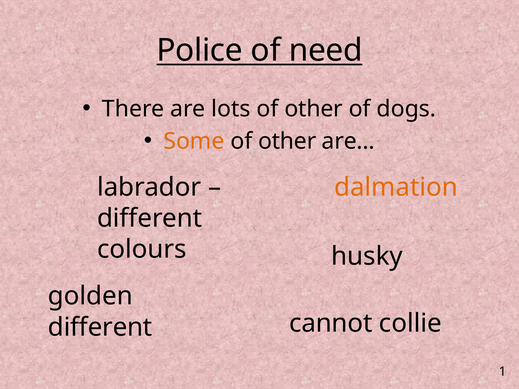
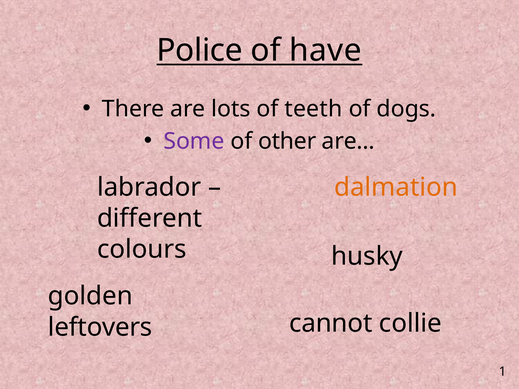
need: need -> have
lots of other: other -> teeth
Some colour: orange -> purple
different at (100, 327): different -> leftovers
